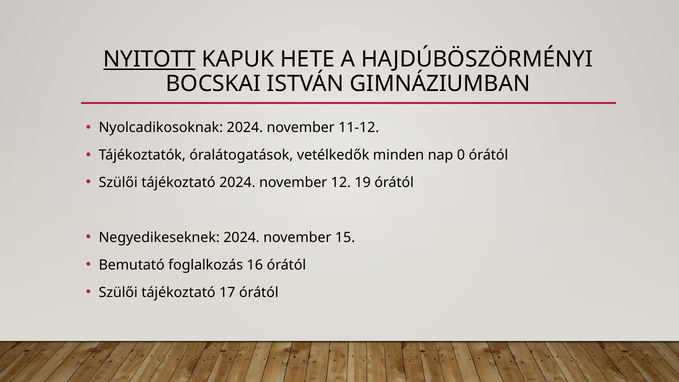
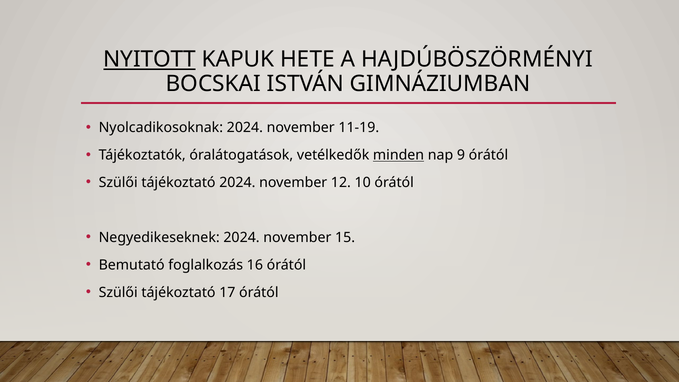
11-12: 11-12 -> 11-19
minden underline: none -> present
0: 0 -> 9
19: 19 -> 10
